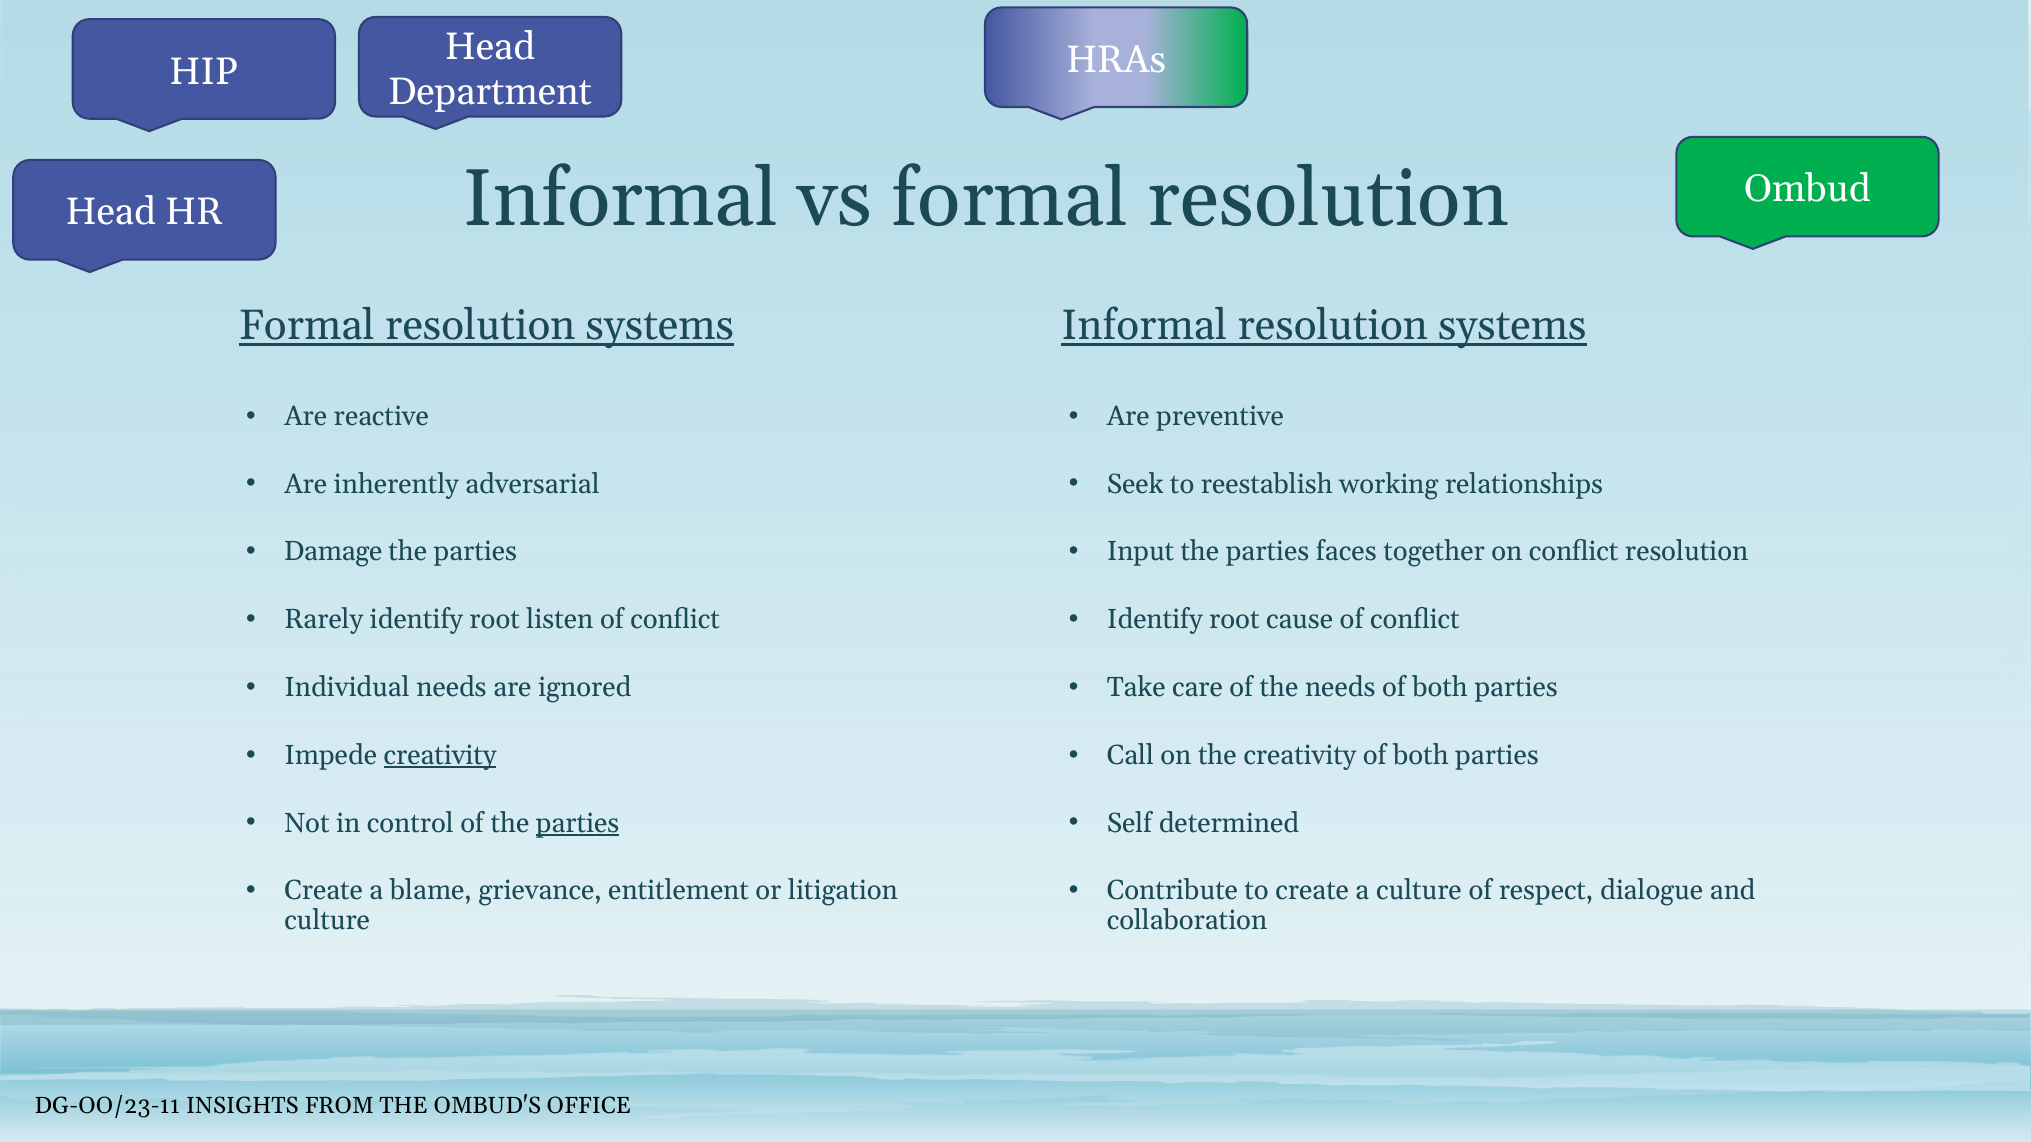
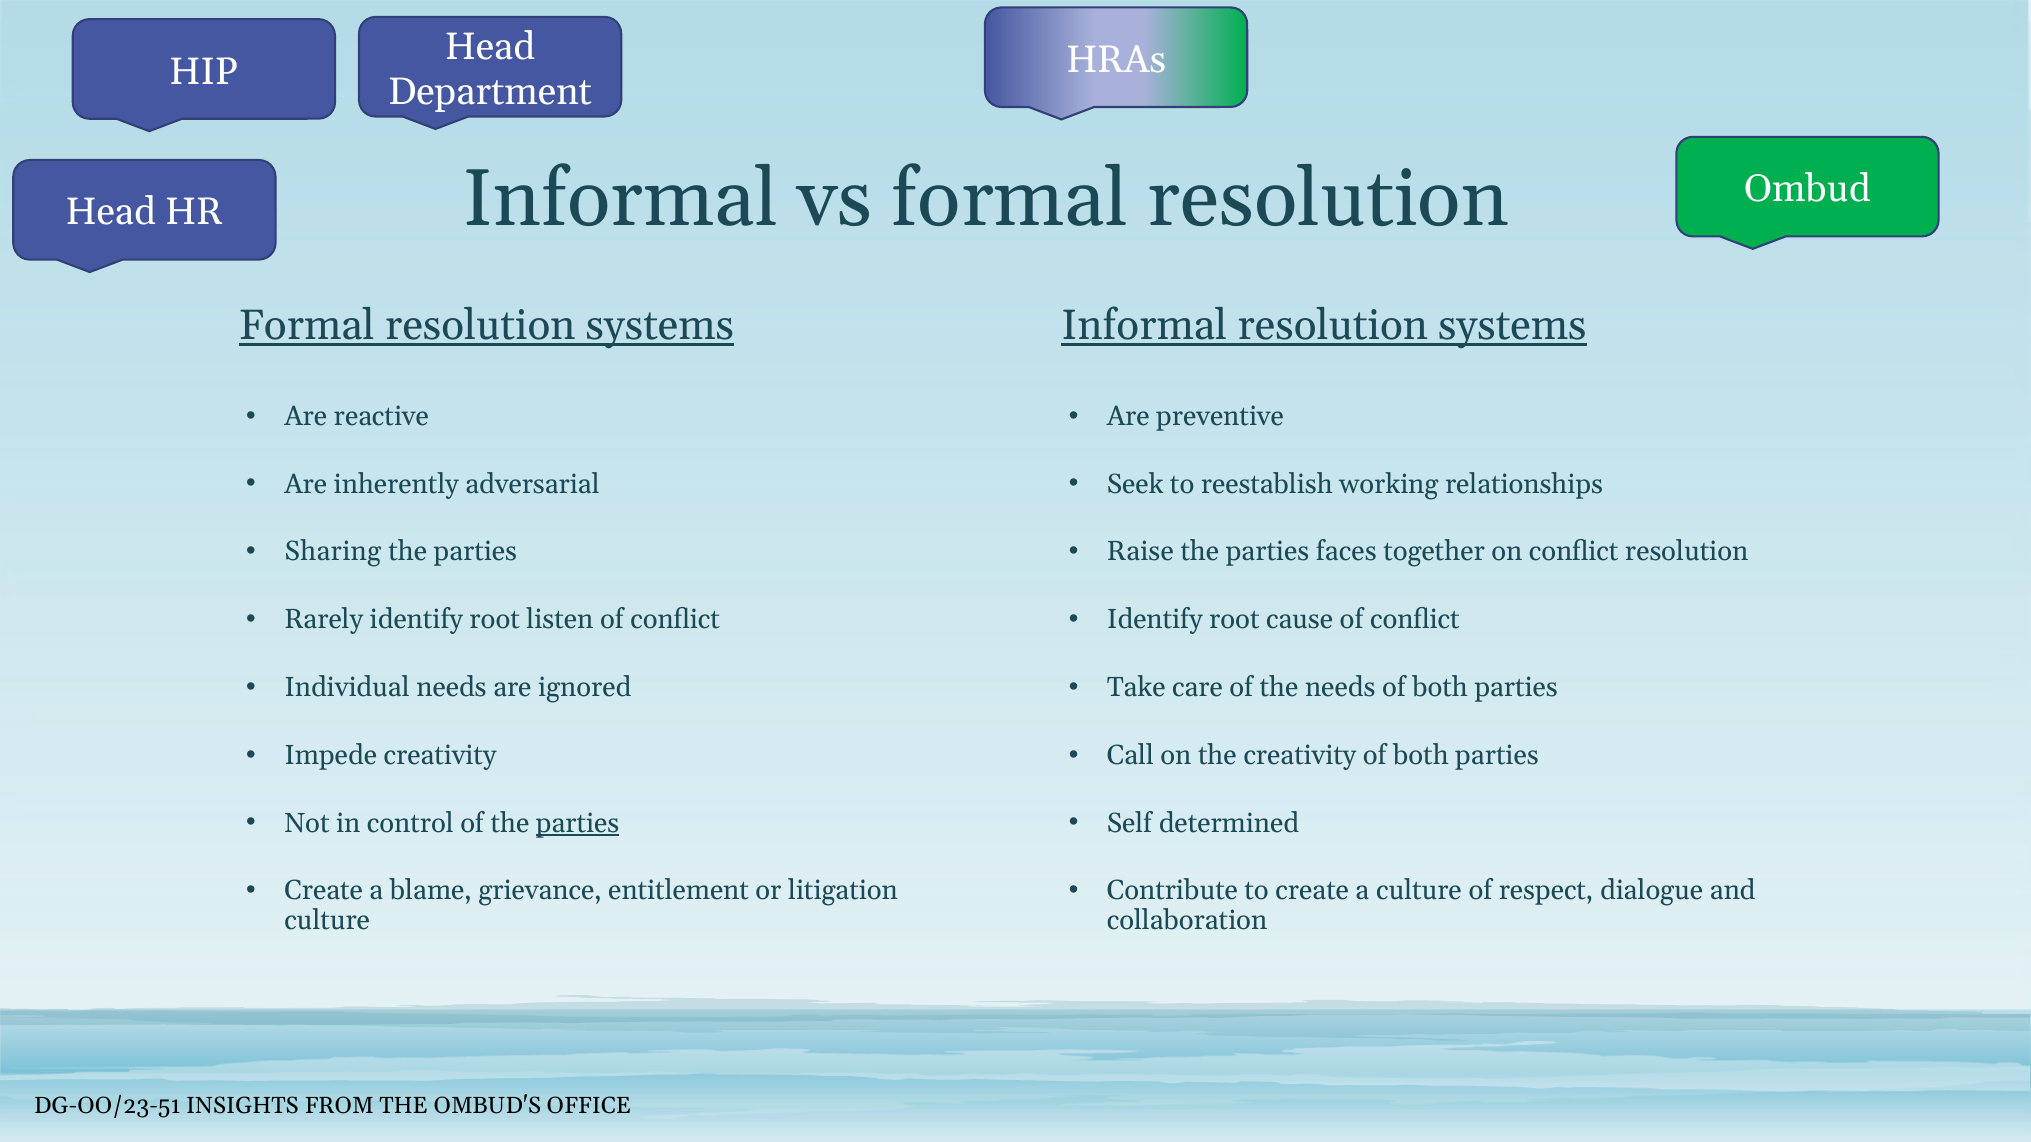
Damage: Damage -> Sharing
Input: Input -> Raise
creativity at (440, 756) underline: present -> none
DG-OO/23-11: DG-OO/23-11 -> DG-OO/23-51
